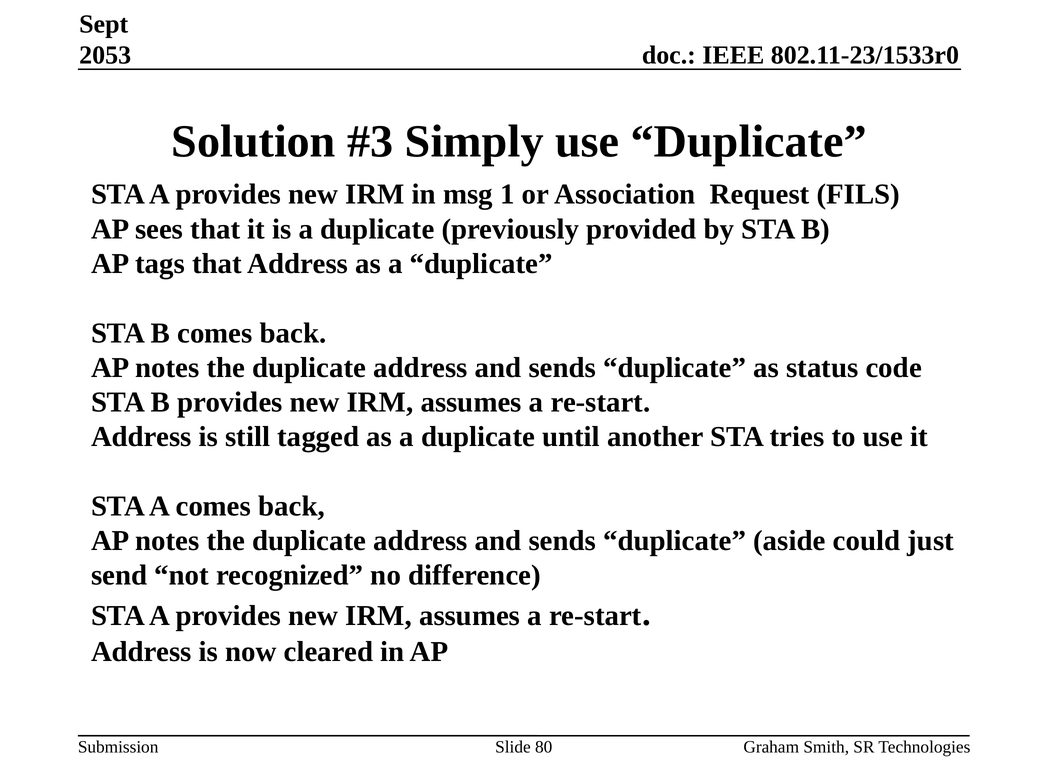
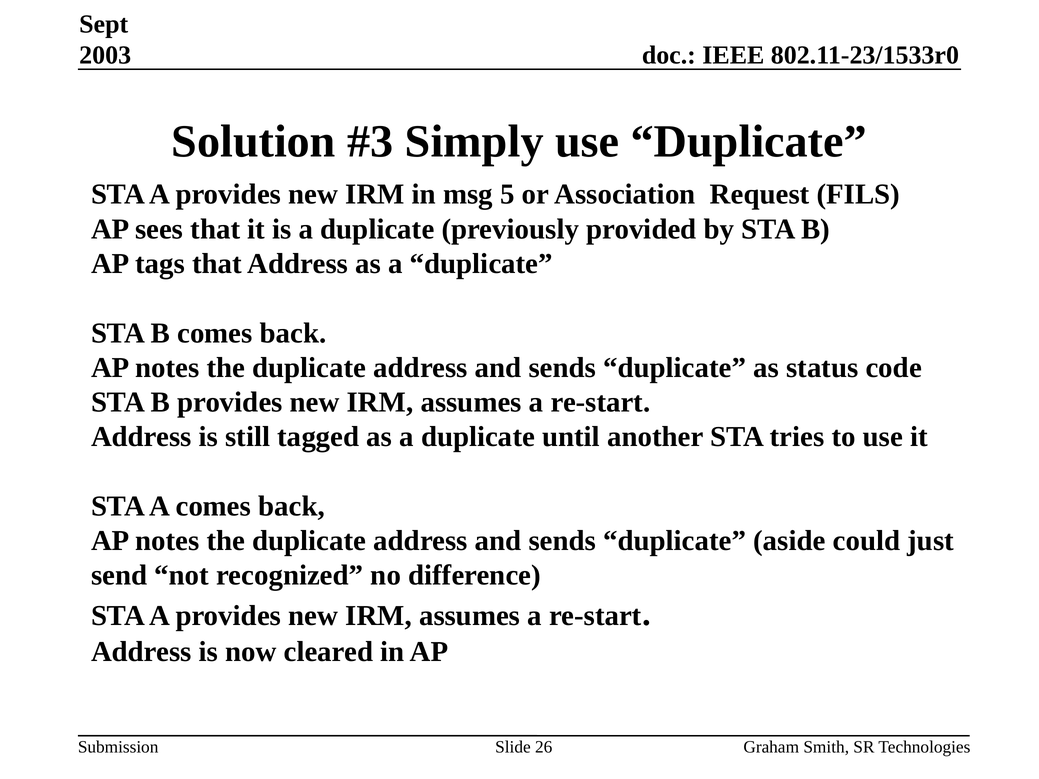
2053: 2053 -> 2003
1: 1 -> 5
80: 80 -> 26
